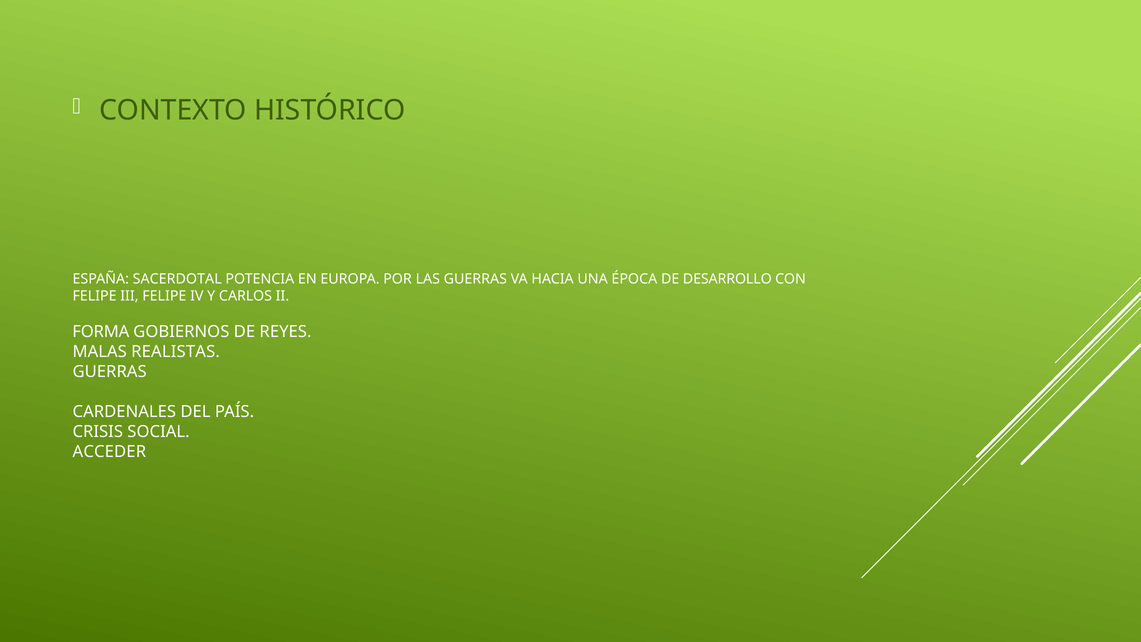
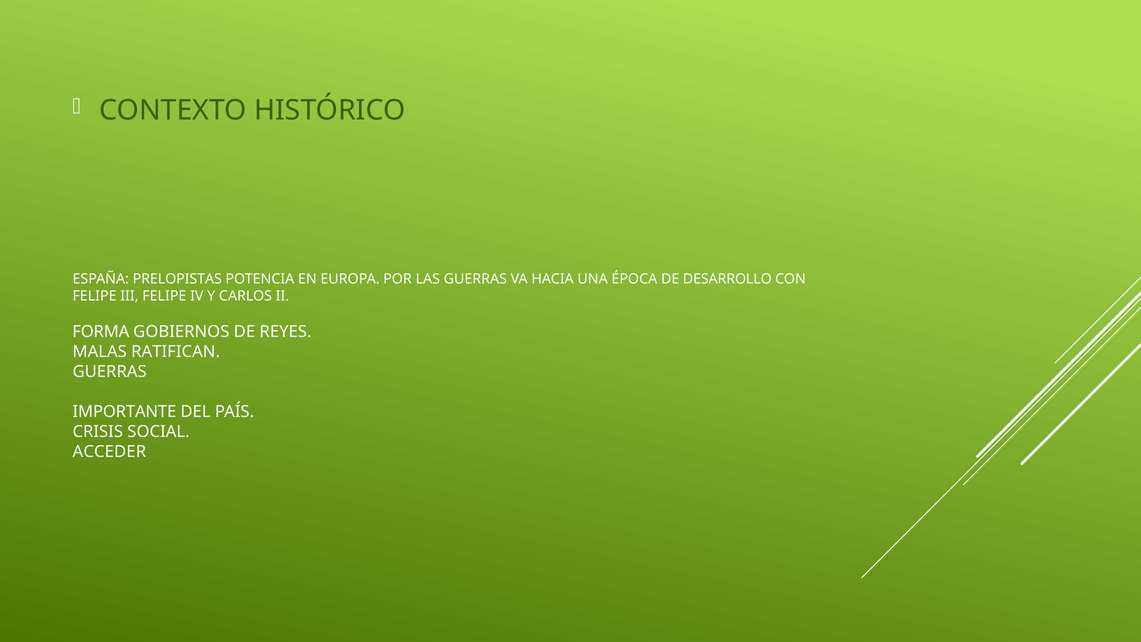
SACERDOTAL: SACERDOTAL -> PRELOPISTAS
REALISTAS: REALISTAS -> RATIFICAN
CARDENALES: CARDENALES -> IMPORTANTE
